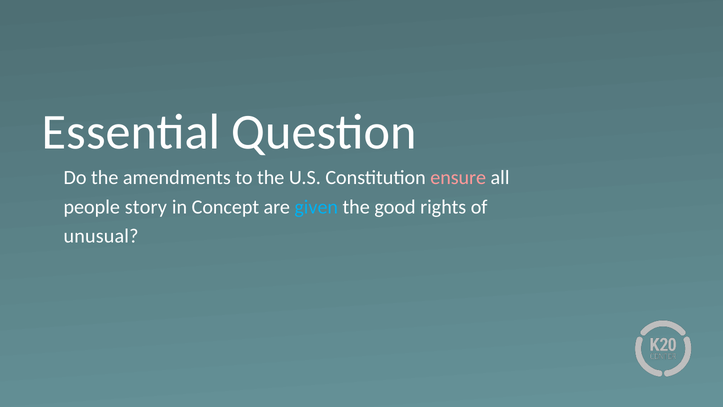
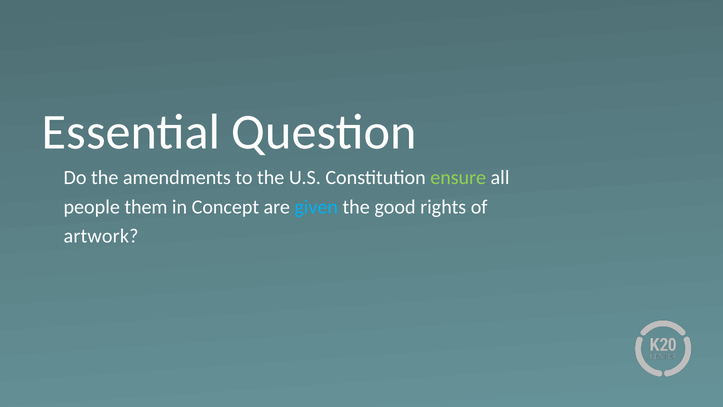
ensure colour: pink -> light green
story: story -> them
unusual: unusual -> artwork
